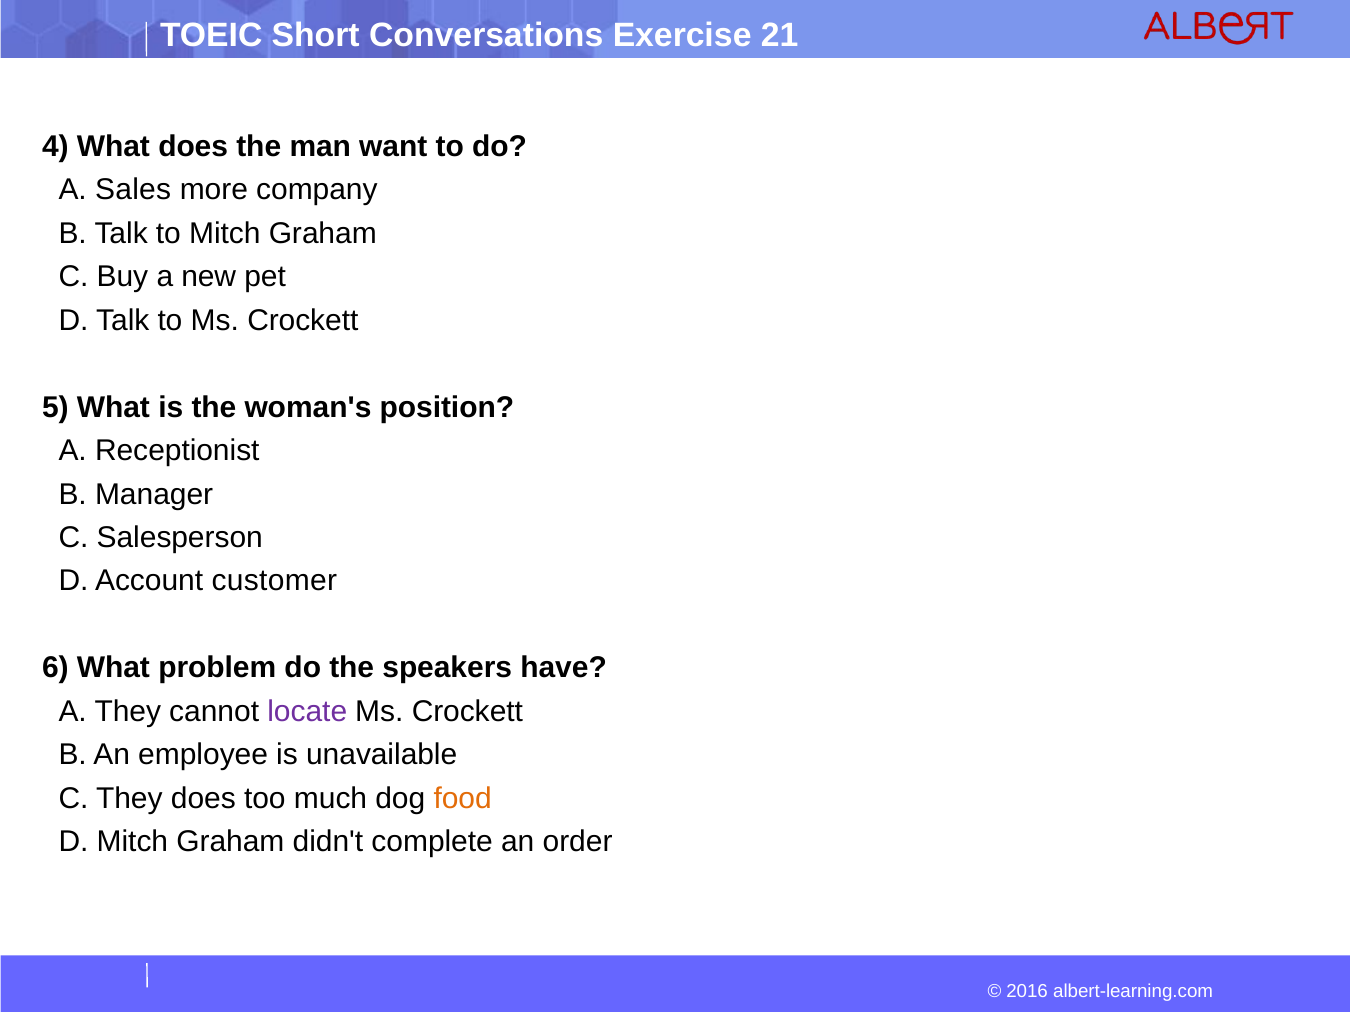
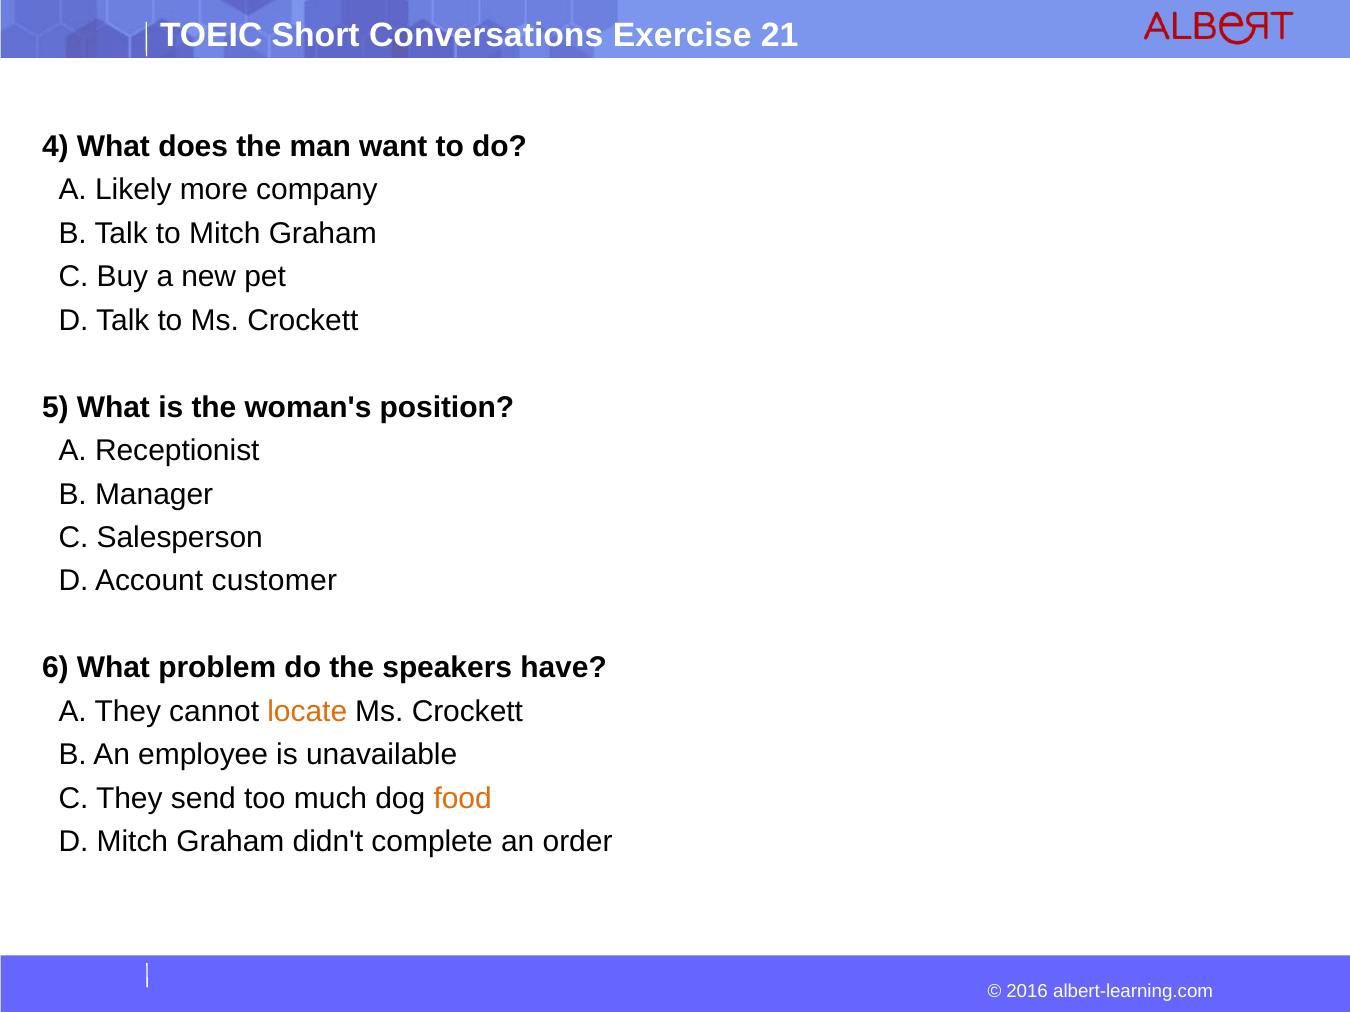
Sales: Sales -> Likely
locate colour: purple -> orange
They does: does -> send
